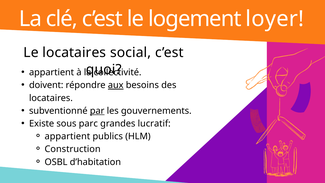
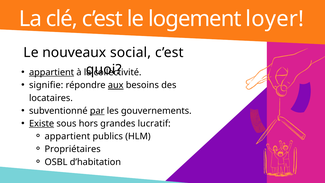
Le locataires: locataires -> nouveaux
appartient at (52, 72) underline: none -> present
doivent: doivent -> signifie
Existe underline: none -> present
parc: parc -> hors
Construction: Construction -> Propriétaires
